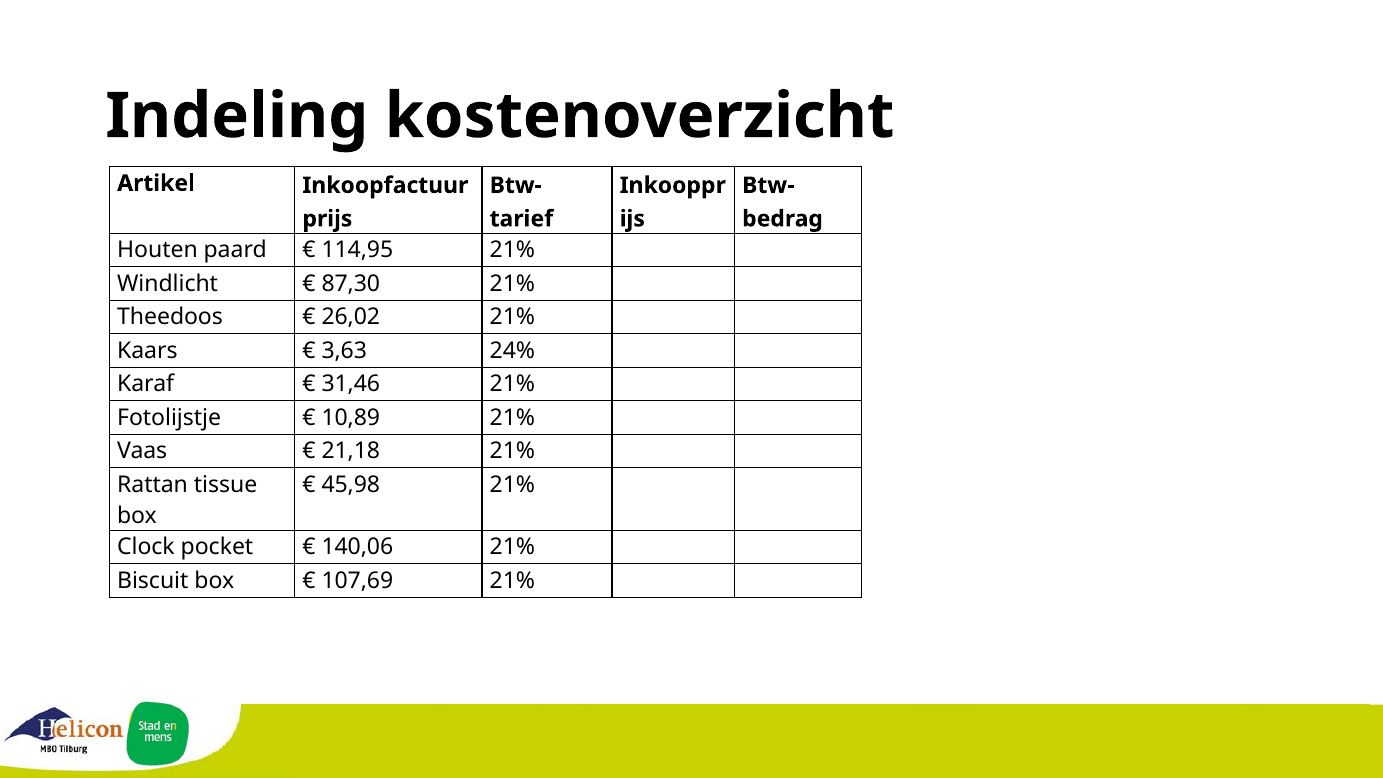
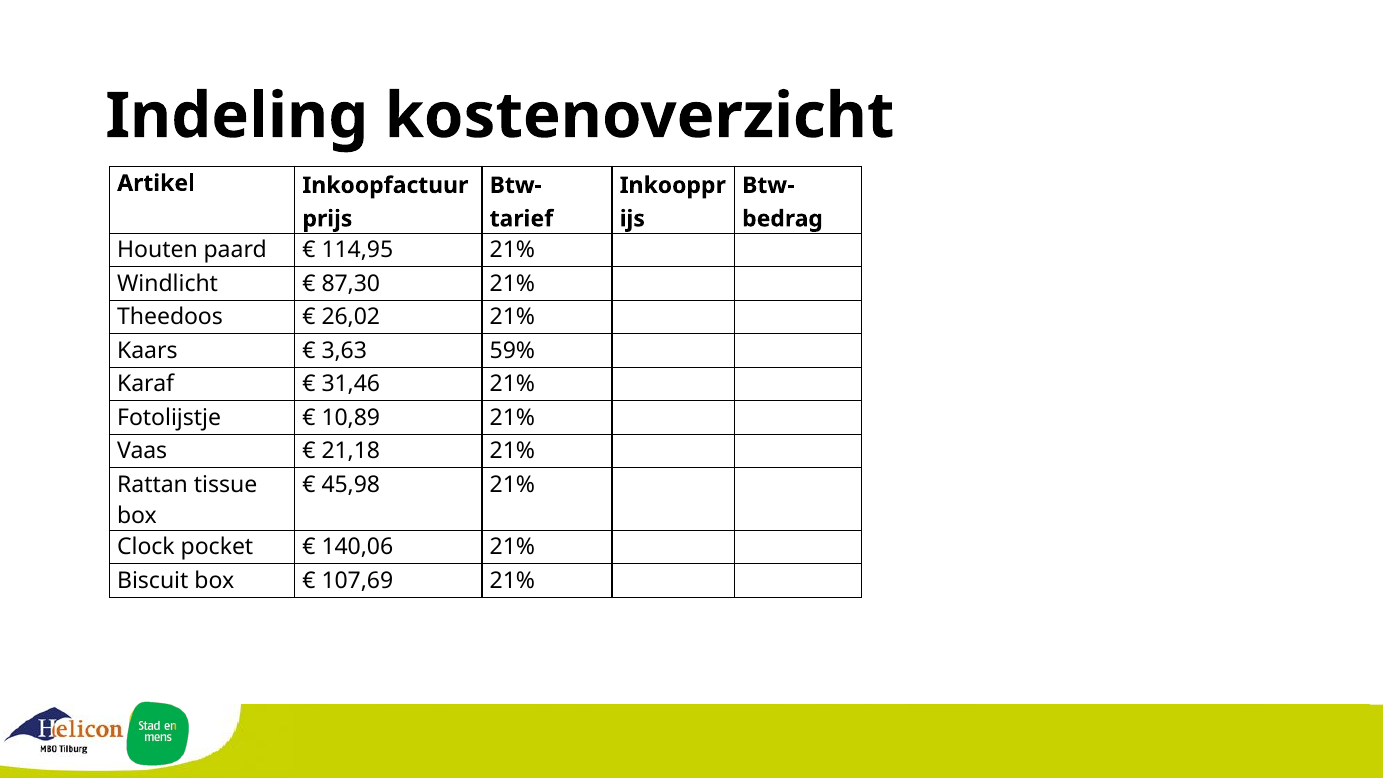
24%: 24% -> 59%
